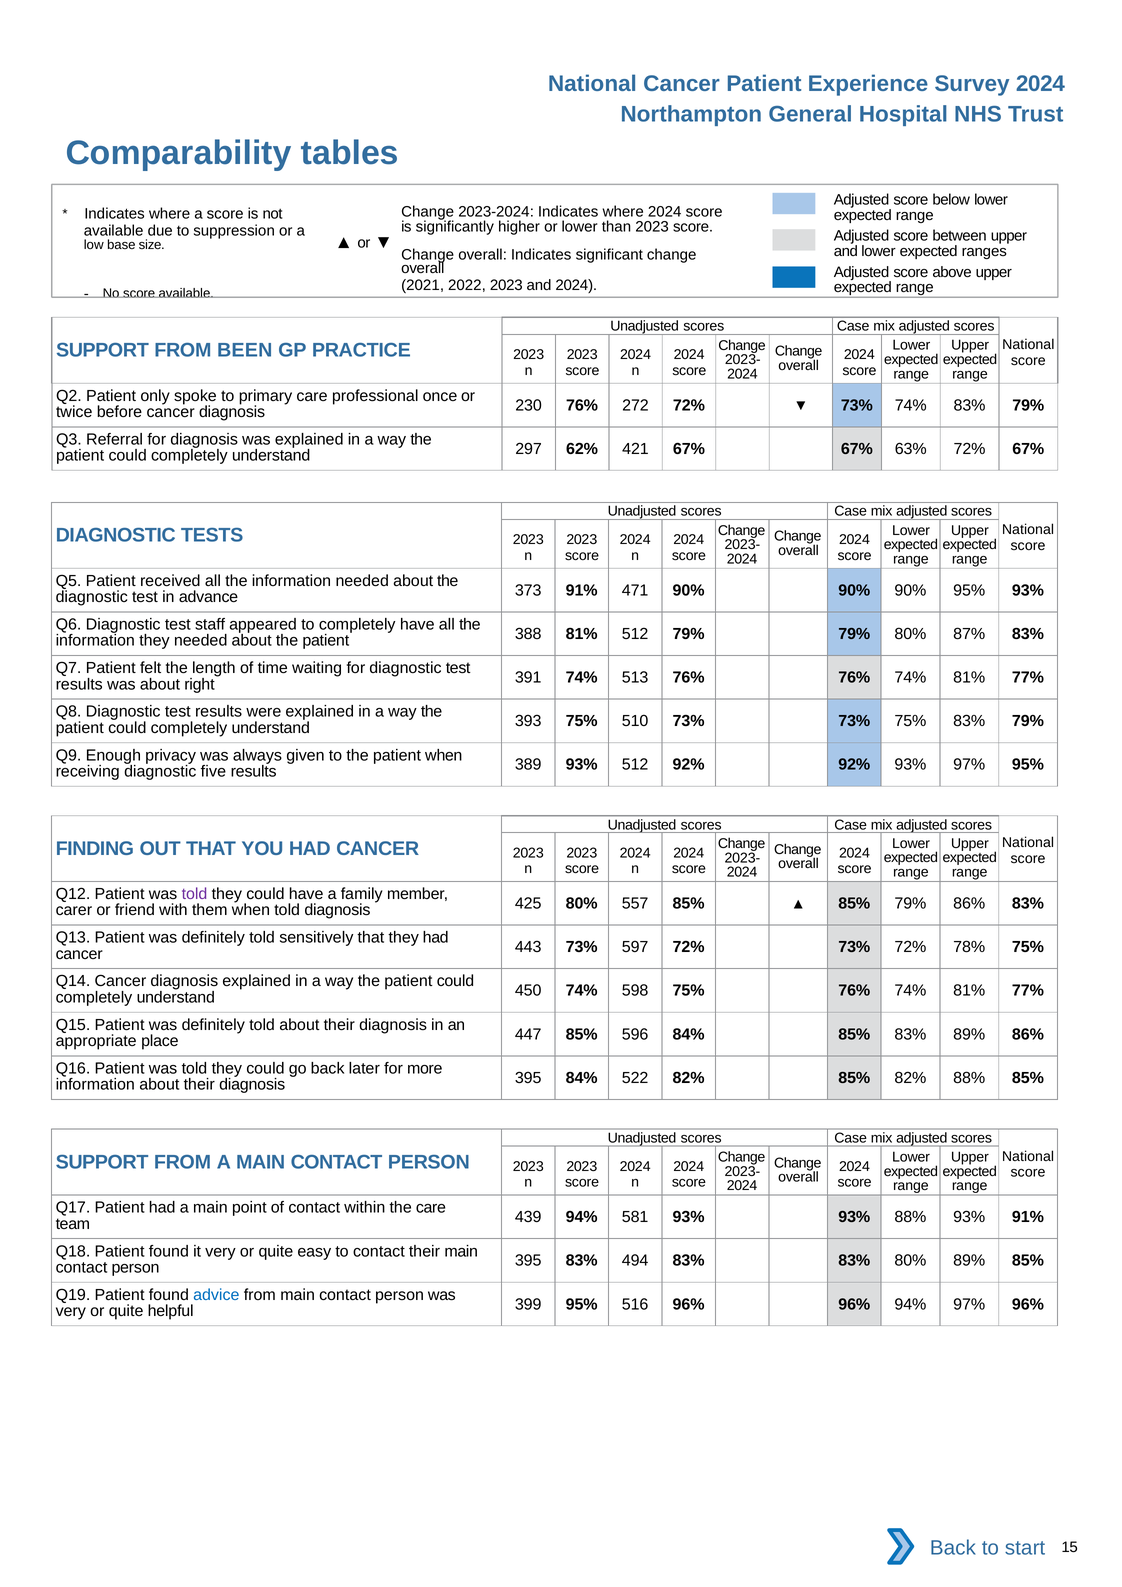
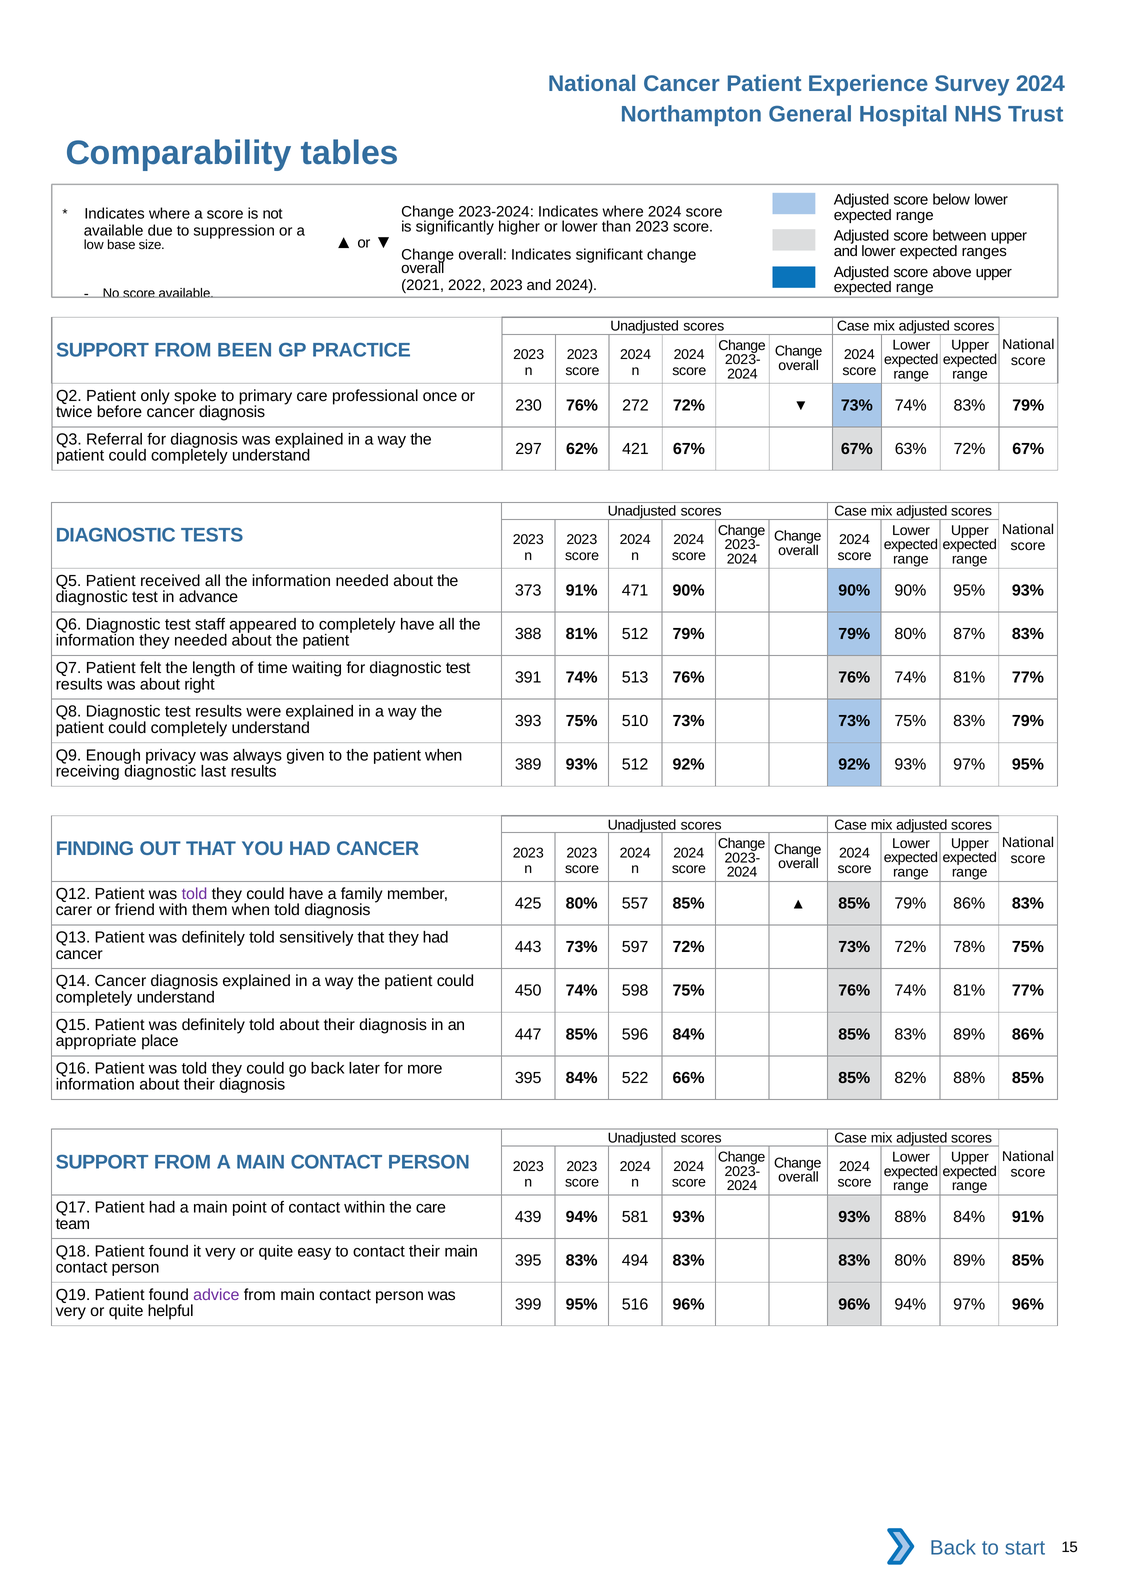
five: five -> last
522 82%: 82% -> 66%
88% 93%: 93% -> 84%
advice colour: blue -> purple
